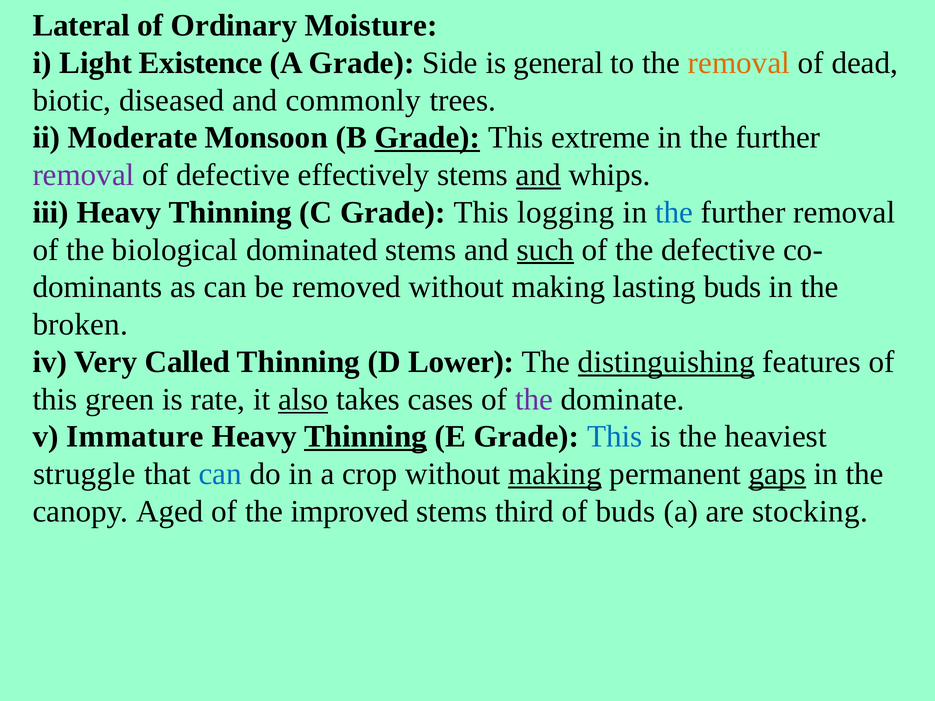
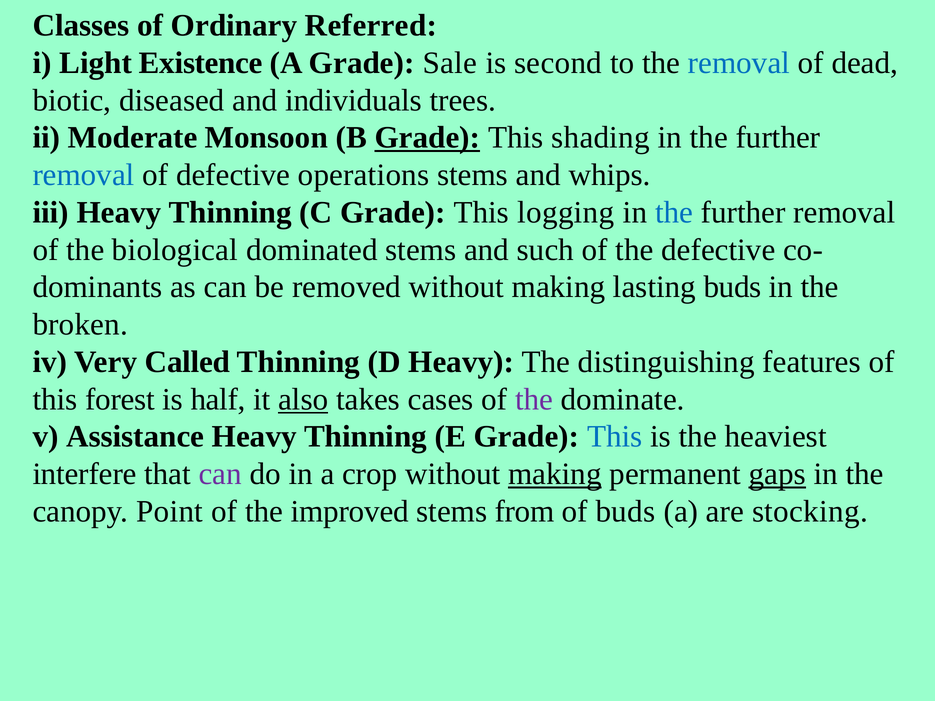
Lateral: Lateral -> Classes
Moisture: Moisture -> Referred
Side: Side -> Sale
general: general -> second
removal at (739, 63) colour: orange -> blue
commonly: commonly -> individuals
extreme: extreme -> shading
removal at (84, 175) colour: purple -> blue
effectively: effectively -> operations
and at (538, 175) underline: present -> none
such underline: present -> none
D Lower: Lower -> Heavy
distinguishing underline: present -> none
green: green -> forest
rate: rate -> half
Immature: Immature -> Assistance
Thinning at (365, 437) underline: present -> none
struggle: struggle -> interfere
can at (220, 474) colour: blue -> purple
Aged: Aged -> Point
third: third -> from
